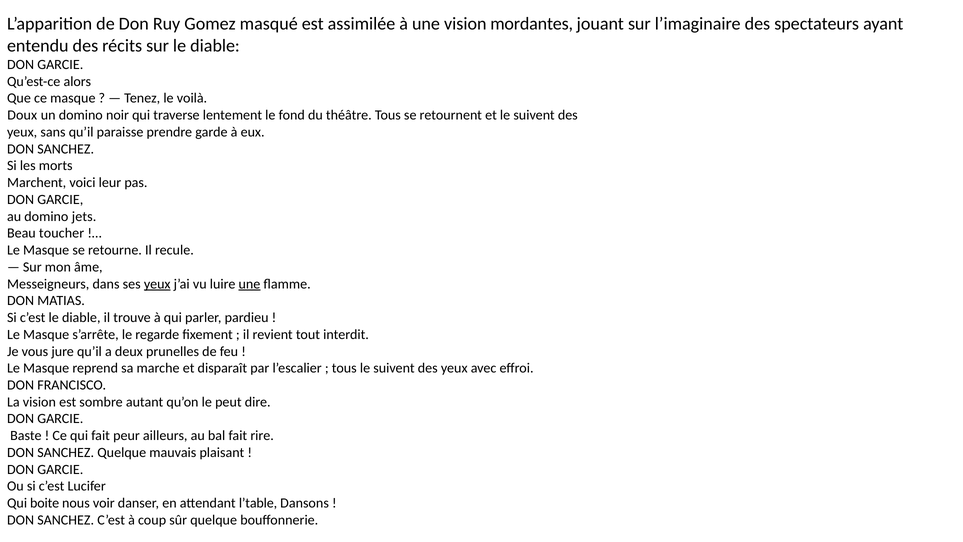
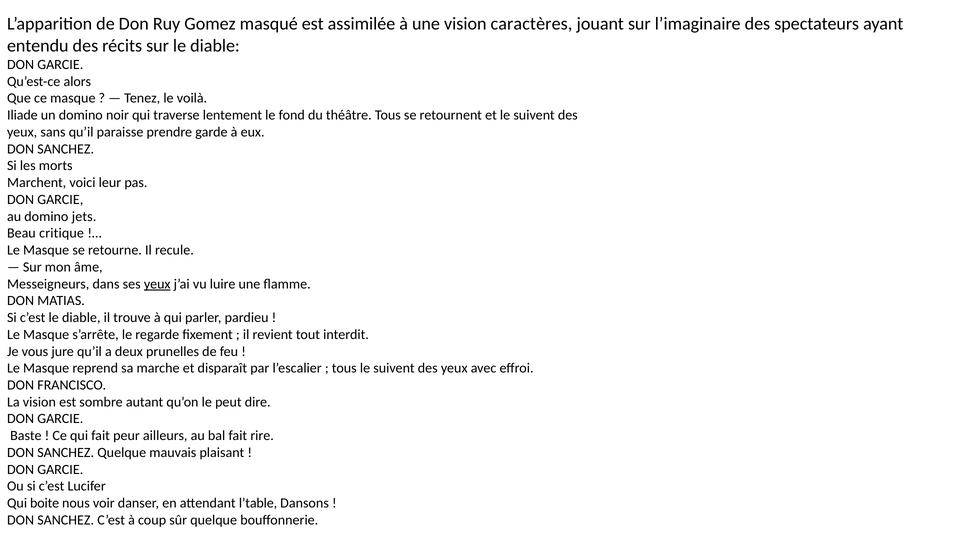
mordantes: mordantes -> caractères
Doux: Doux -> Iliade
toucher: toucher -> critique
une at (249, 284) underline: present -> none
